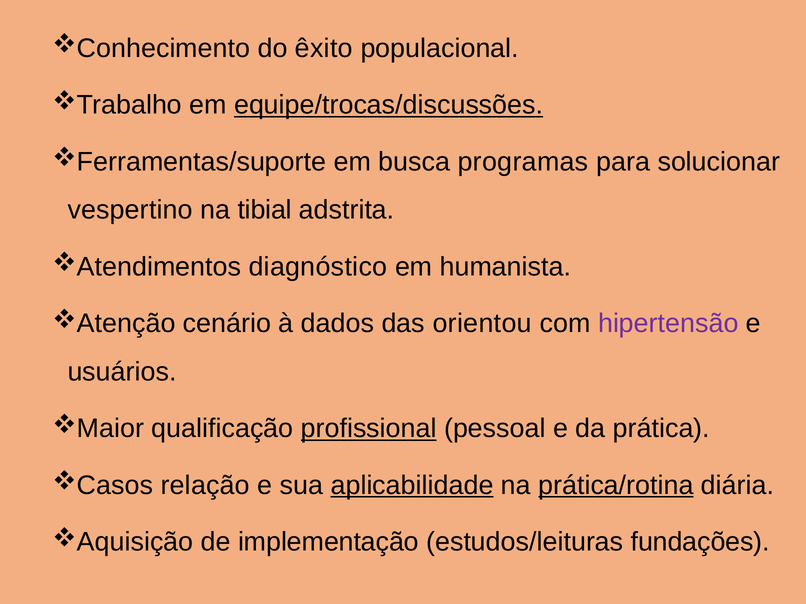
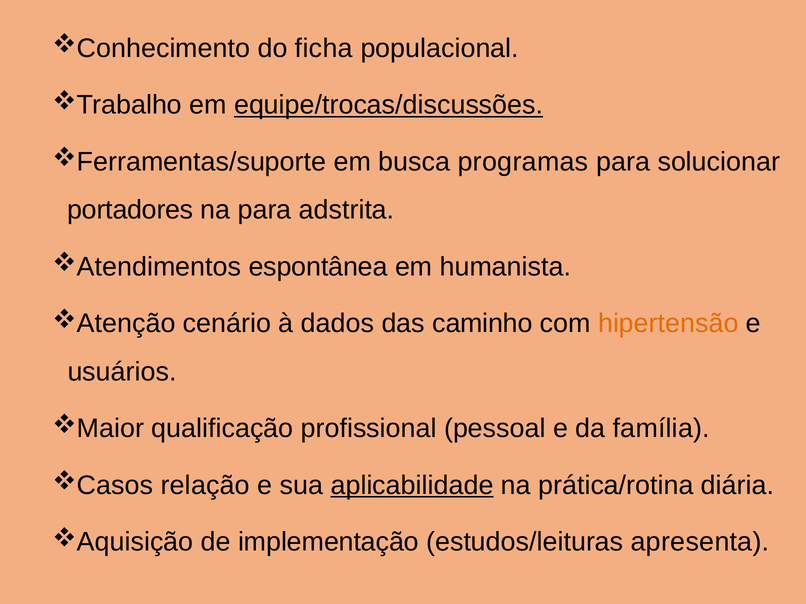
êxito: êxito -> ficha
vespertino: vespertino -> portadores
na tibial: tibial -> para
diagnóstico: diagnóstico -> espontânea
orientou: orientou -> caminho
hipertensão colour: purple -> orange
profissional underline: present -> none
prática: prática -> família
prática/rotina underline: present -> none
fundações: fundações -> apresenta
